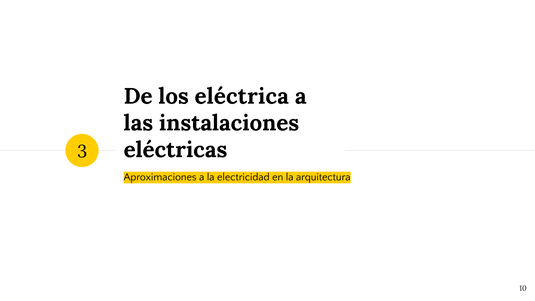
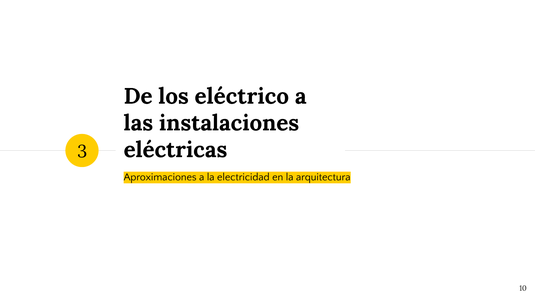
eléctrica: eléctrica -> eléctrico
